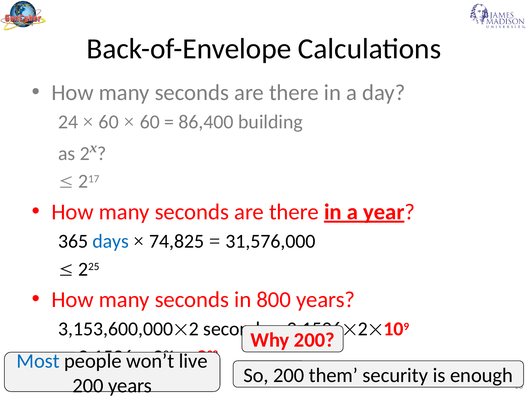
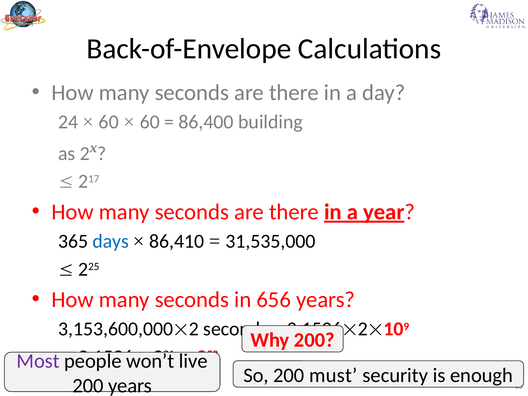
74,825: 74,825 -> 86,410
31,576,000: 31,576,000 -> 31,535,000
800: 800 -> 656
Most colour: blue -> purple
them: them -> must
